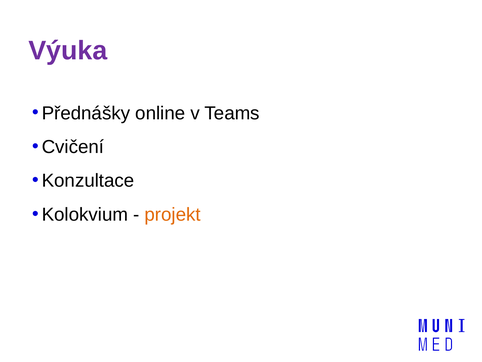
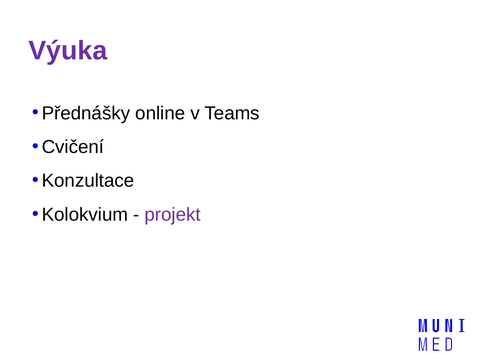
projekt colour: orange -> purple
